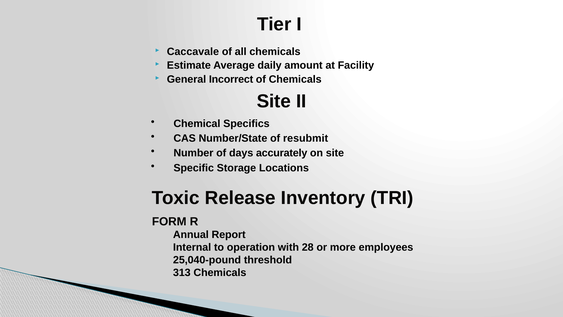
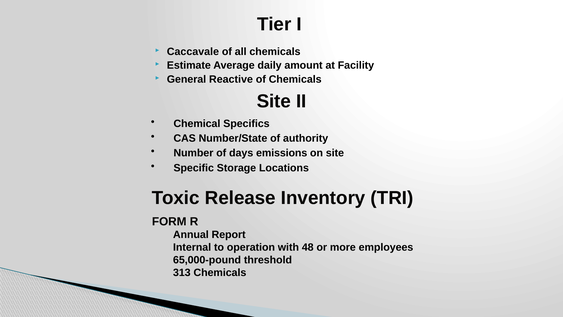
Incorrect: Incorrect -> Reactive
resubmit: resubmit -> authority
accurately: accurately -> emissions
28: 28 -> 48
25,040-pound: 25,040-pound -> 65,000-pound
